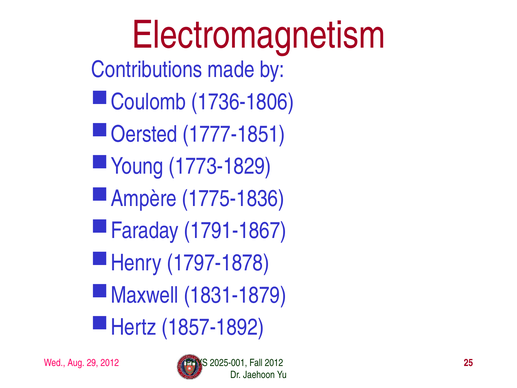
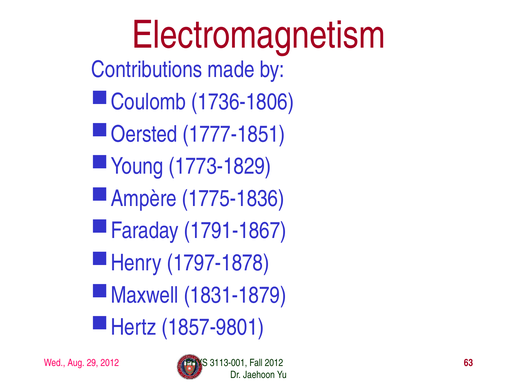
1857-1892: 1857-1892 -> 1857-9801
2025-001: 2025-001 -> 3113-001
25: 25 -> 63
